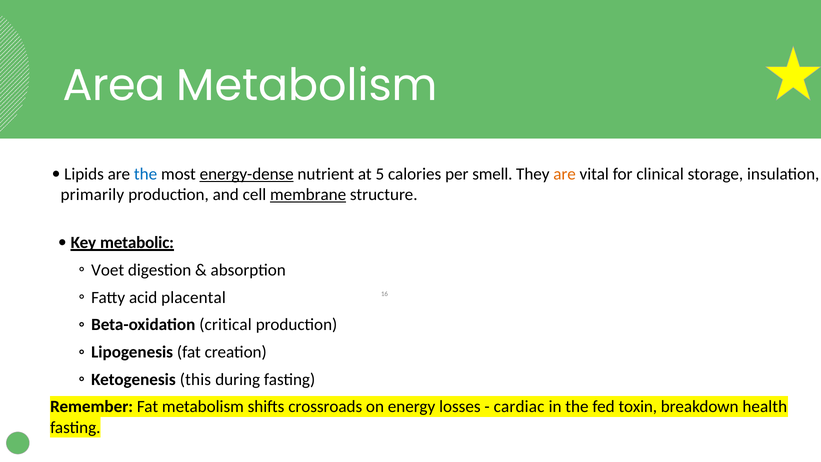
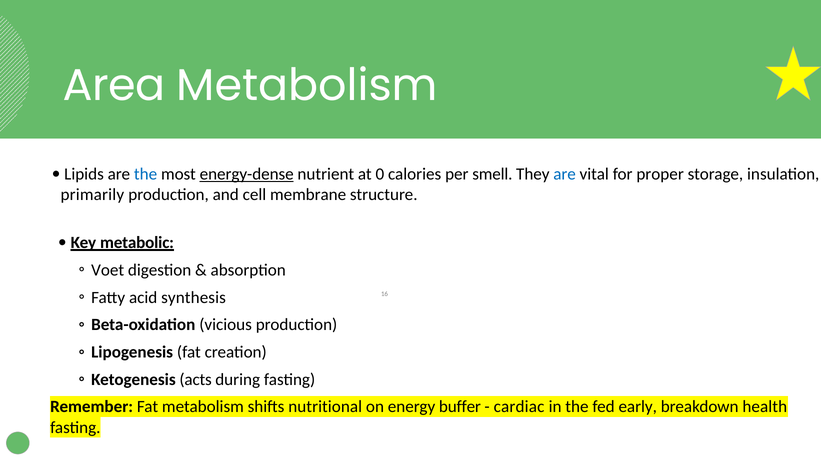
5: 5 -> 0
are at (565, 174) colour: orange -> blue
clinical: clinical -> proper
membrane underline: present -> none
placental: placental -> synthesis
critical: critical -> vicious
this: this -> acts
crossroads: crossroads -> nutritional
losses: losses -> buffer
toxin: toxin -> early
